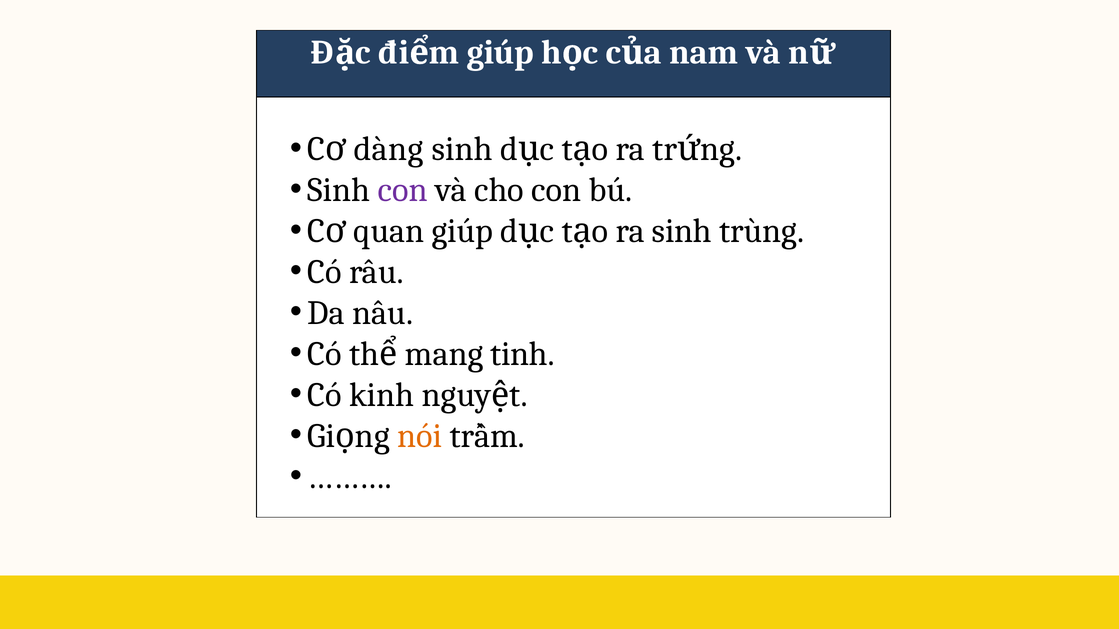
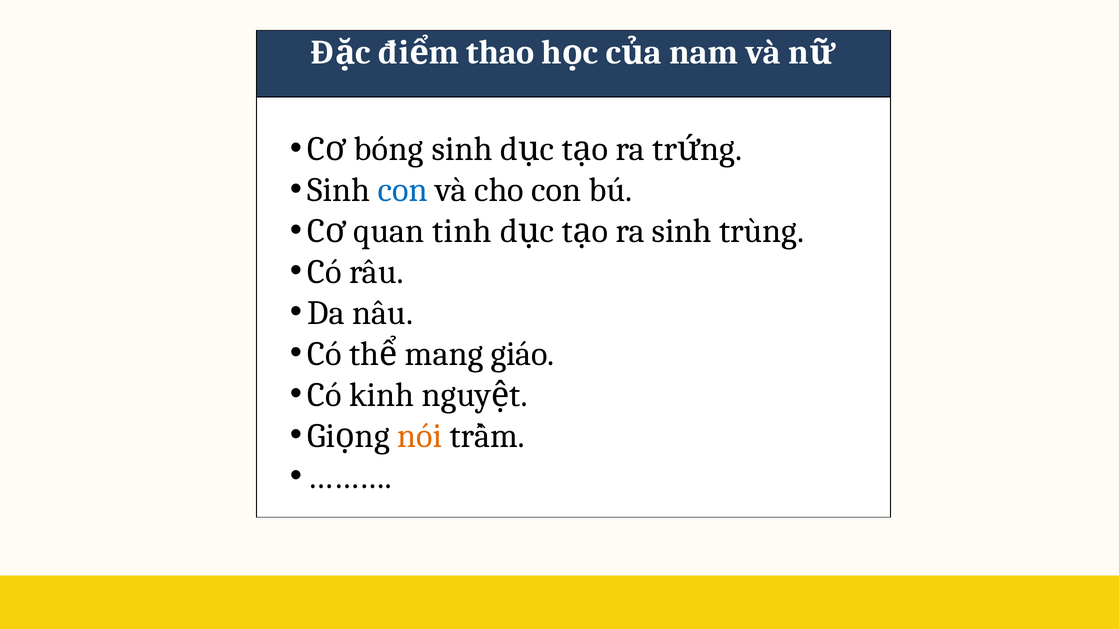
giúp at (500, 53): giúp -> thao
dàng: dàng -> bóng
con at (403, 190) colour: purple -> blue
quan giúp: giúp -> tinh
tinh: tinh -> giáo
